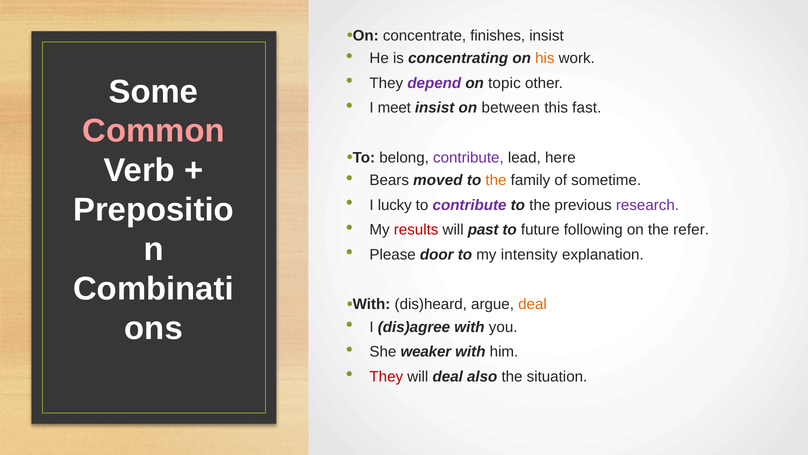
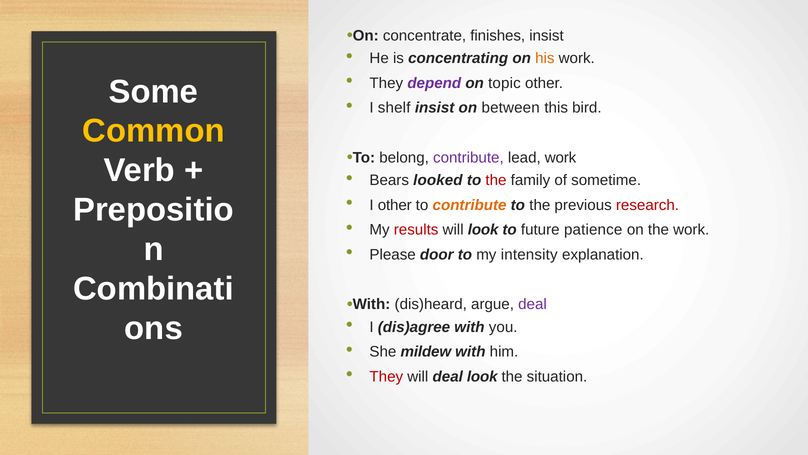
meet: meet -> shelf
fast: fast -> bird
Common colour: pink -> yellow
lead here: here -> work
moved: moved -> looked
the at (496, 180) colour: orange -> red
I lucky: lucky -> other
contribute at (470, 205) colour: purple -> orange
research colour: purple -> red
will past: past -> look
following: following -> patience
the refer: refer -> work
deal at (532, 304) colour: orange -> purple
weaker: weaker -> mildew
deal also: also -> look
